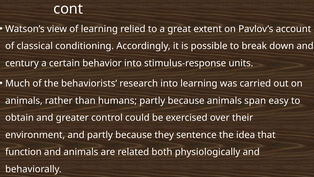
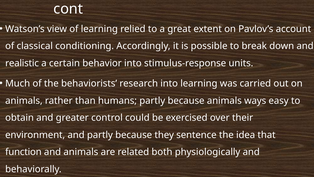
century: century -> realistic
span: span -> ways
